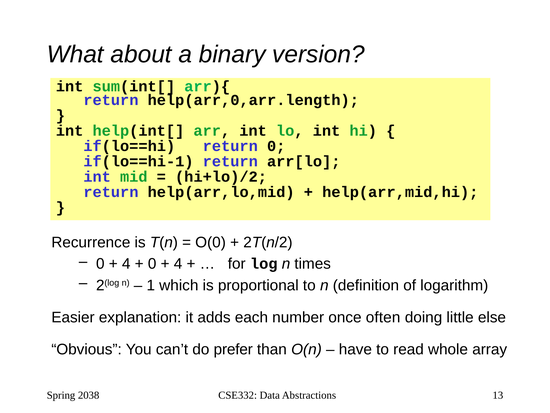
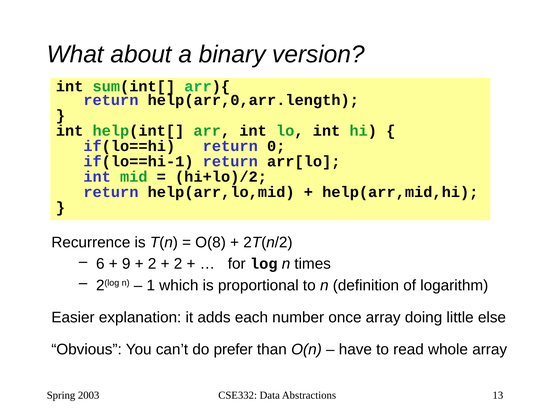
O(0: O(0 -> O(8
0 at (100, 264): 0 -> 6
4 at (126, 264): 4 -> 9
0 at (152, 264): 0 -> 2
4 at (178, 264): 4 -> 2
once often: often -> array
2038: 2038 -> 2003
